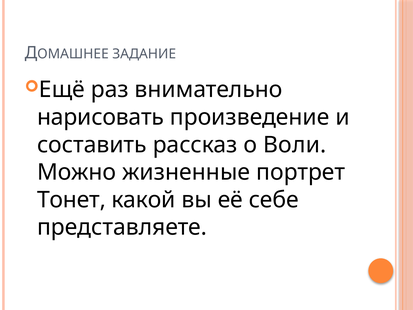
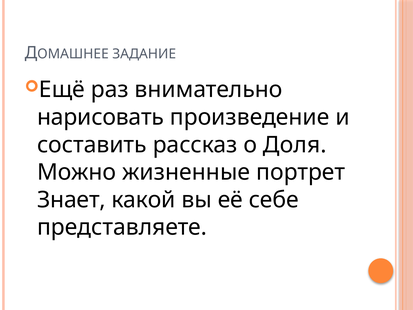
Воли: Воли -> Доля
Тонет: Тонет -> Знает
